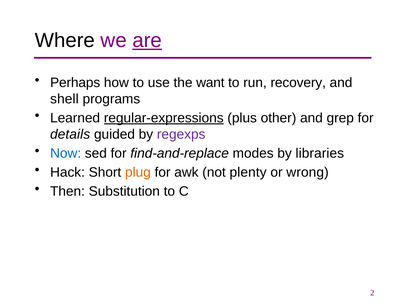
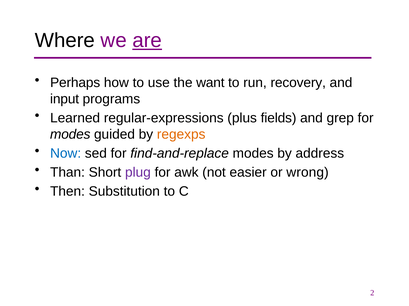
shell: shell -> input
regular-expressions underline: present -> none
other: other -> fields
details at (70, 135): details -> modes
regexps colour: purple -> orange
libraries: libraries -> address
Hack: Hack -> Than
plug colour: orange -> purple
plenty: plenty -> easier
